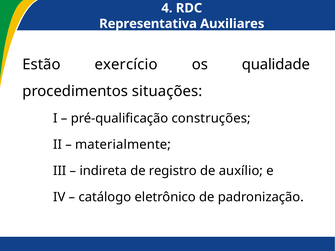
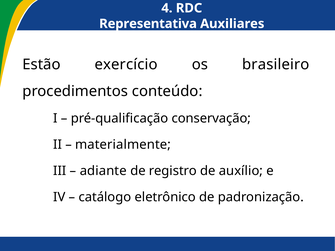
qualidade: qualidade -> brasileiro
situações: situações -> conteúdo
construções: construções -> conservação
indireta: indireta -> adiante
